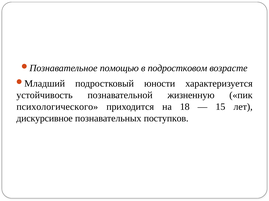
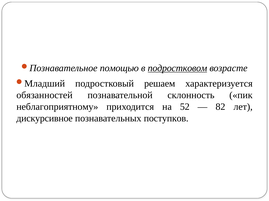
подростковом underline: none -> present
юности: юности -> решаем
устойчивость: устойчивость -> обязанностей
жизненную: жизненную -> склонность
психологического: психологического -> неблагоприятному
18: 18 -> 52
15: 15 -> 82
